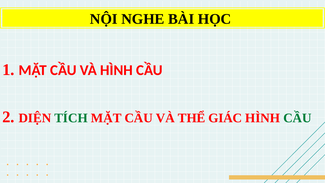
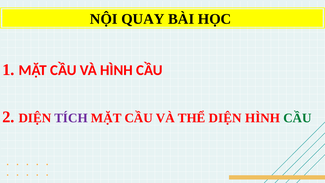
NGHE: NGHE -> QUAY
TÍCH colour: green -> purple
THỂ GIÁC: GIÁC -> DIỆN
